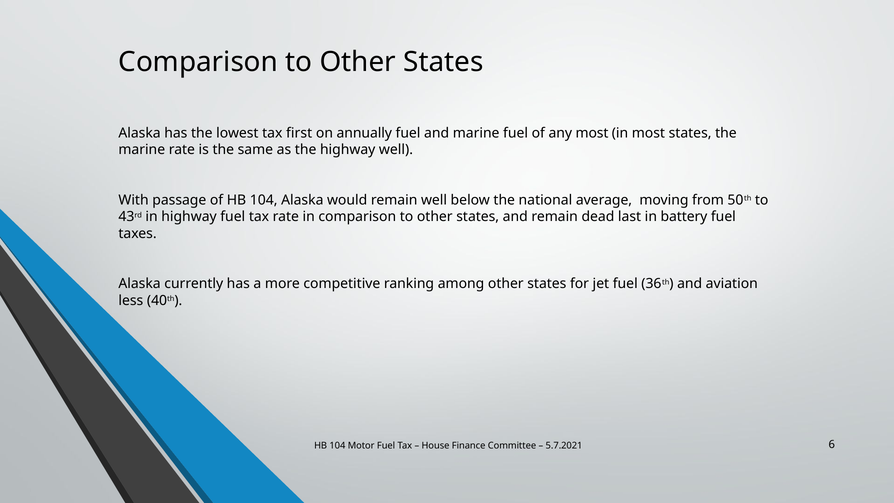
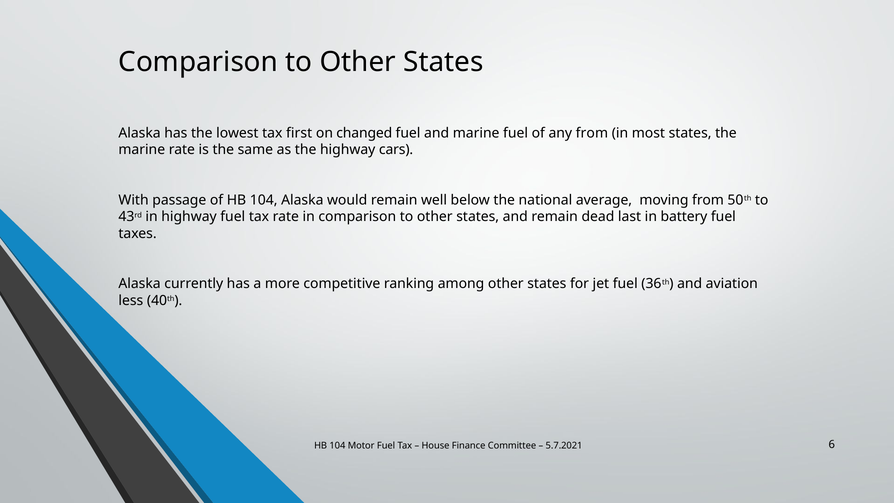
annually: annually -> changed
any most: most -> from
highway well: well -> cars
